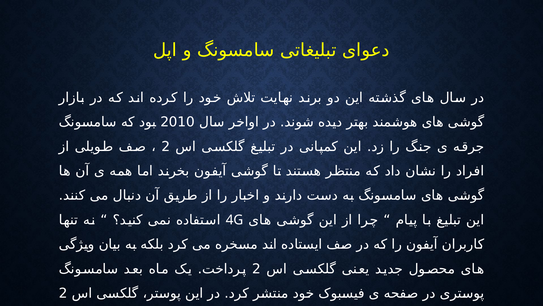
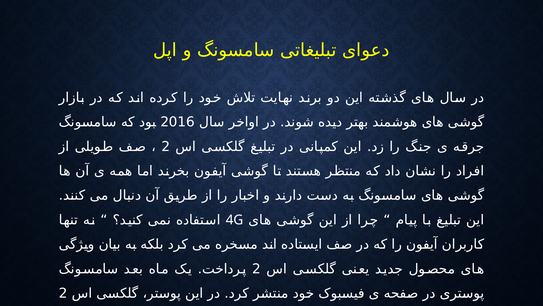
2010: 2010 -> 2016
